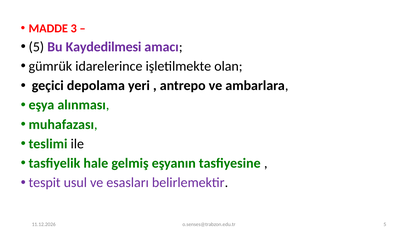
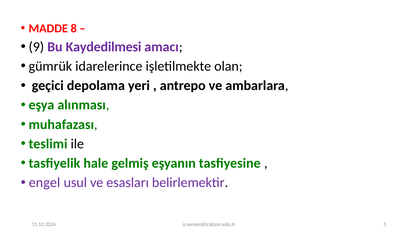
3: 3 -> 8
5 at (36, 47): 5 -> 9
tespit: tespit -> engel
